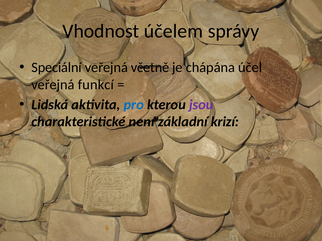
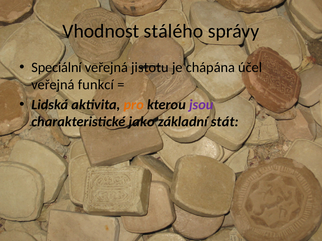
účelem: účelem -> stálého
včetně: včetně -> jistotu
pro colour: blue -> orange
není: není -> jako
krizí: krizí -> stát
